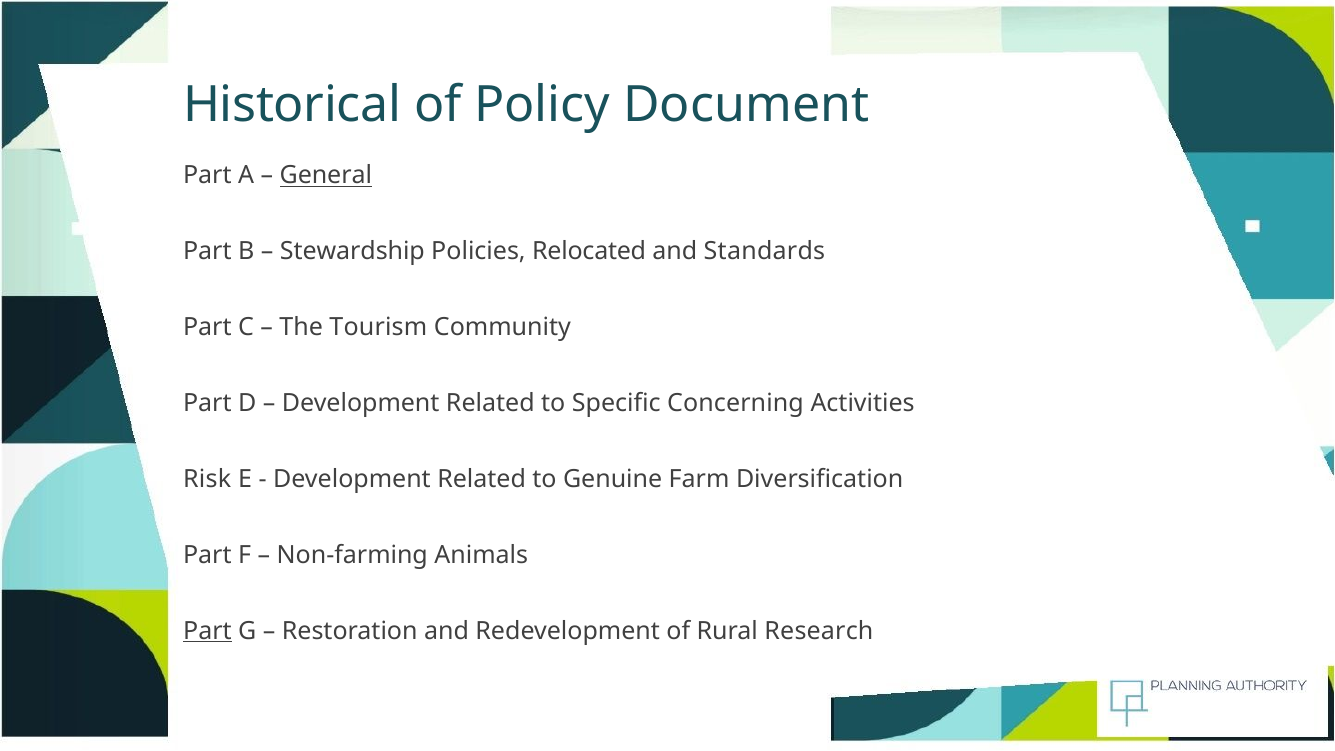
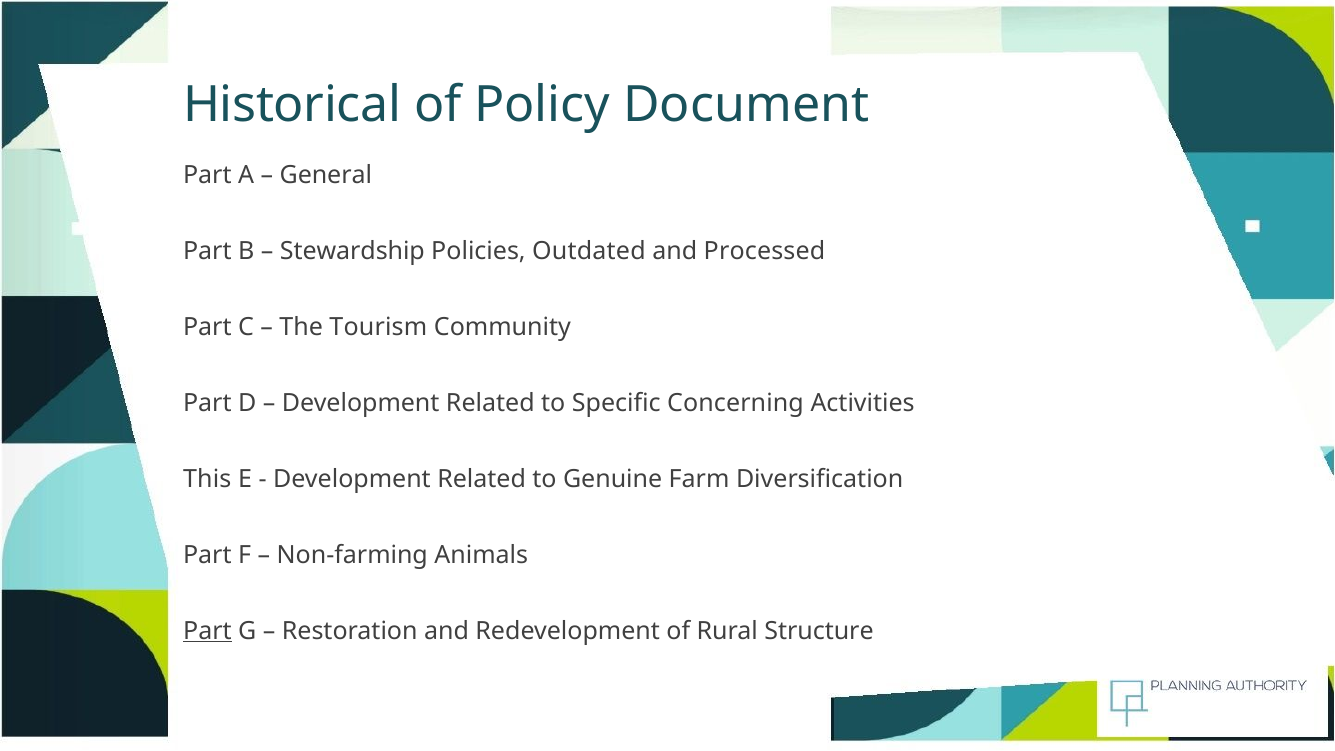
General underline: present -> none
Relocated: Relocated -> Outdated
Standards: Standards -> Processed
Risk: Risk -> This
Research: Research -> Structure
